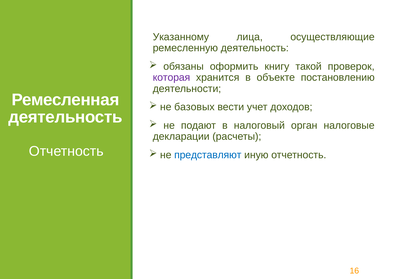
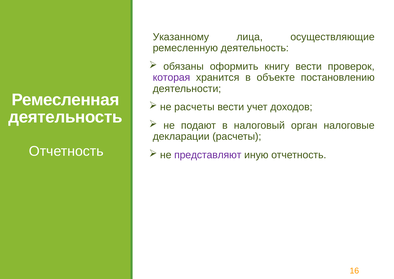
книгу такой: такой -> вести
не базовых: базовых -> расчеты
представляют colour: blue -> purple
